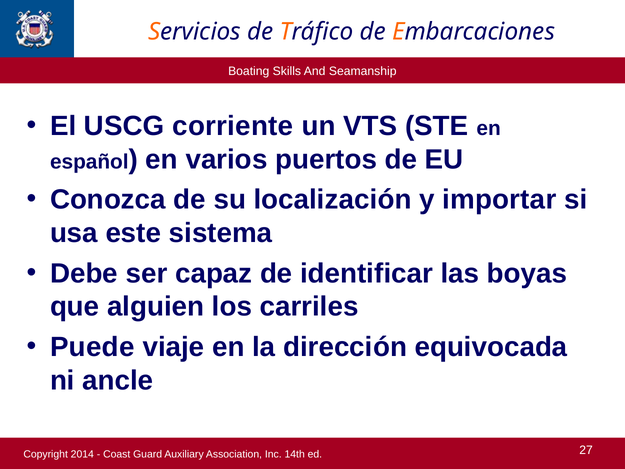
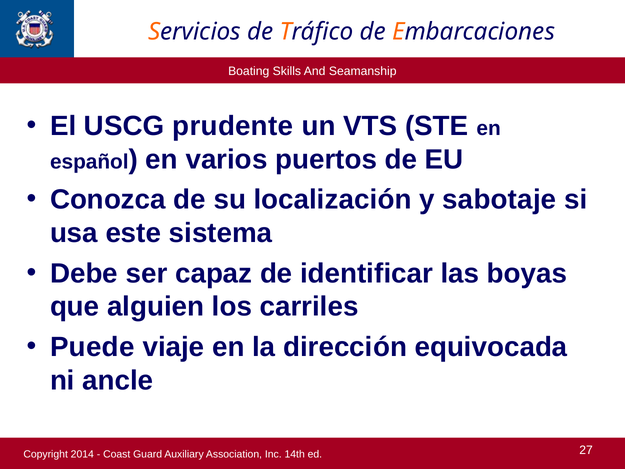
corriente: corriente -> prudente
importar: importar -> sabotaje
